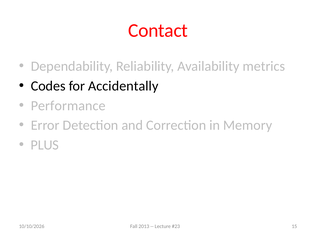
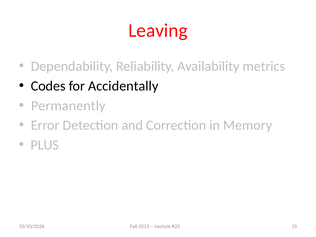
Contact: Contact -> Leaving
Performance: Performance -> Permanently
